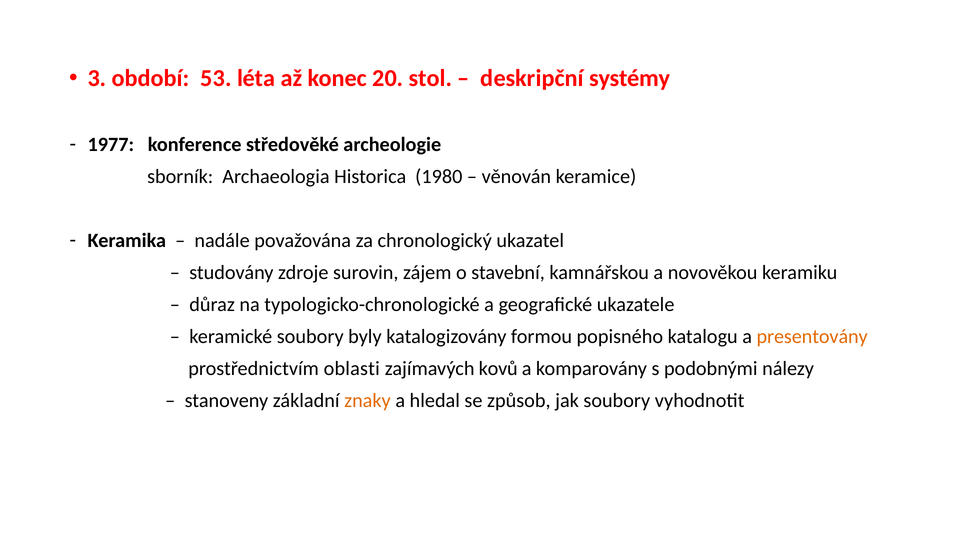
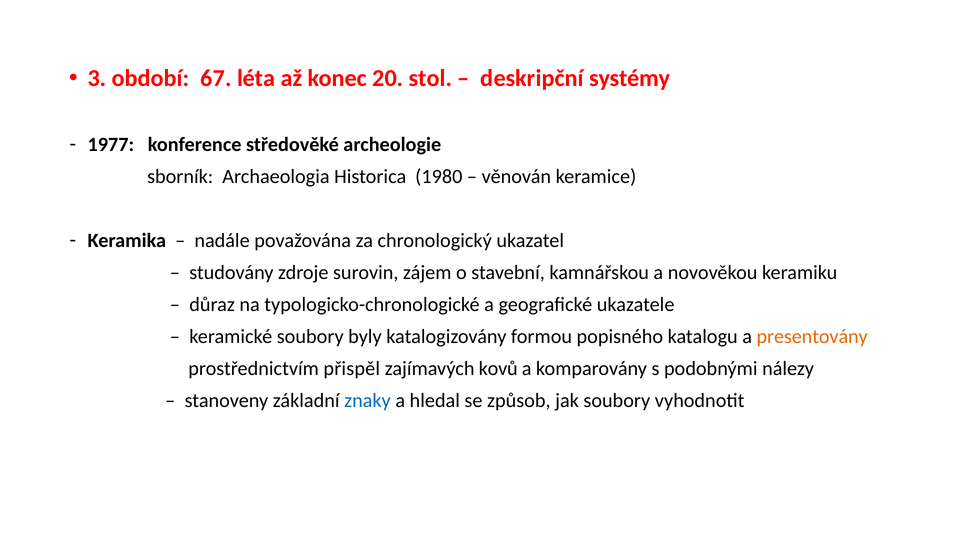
53: 53 -> 67
oblasti: oblasti -> přispěl
znaky colour: orange -> blue
